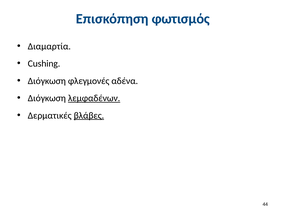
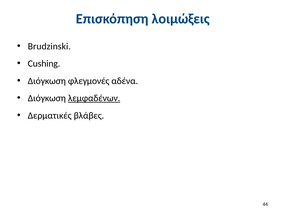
φωτισμός: φωτισμός -> λοιμώξεις
Διαμαρτία: Διαμαρτία -> Brudzinski
βλάβες underline: present -> none
